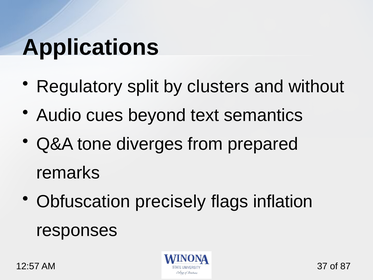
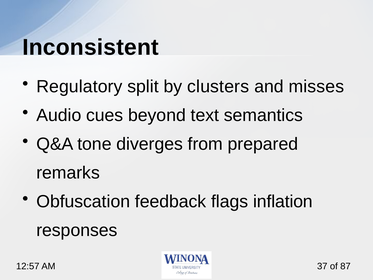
Applications: Applications -> Inconsistent
without: without -> misses
precisely: precisely -> feedback
